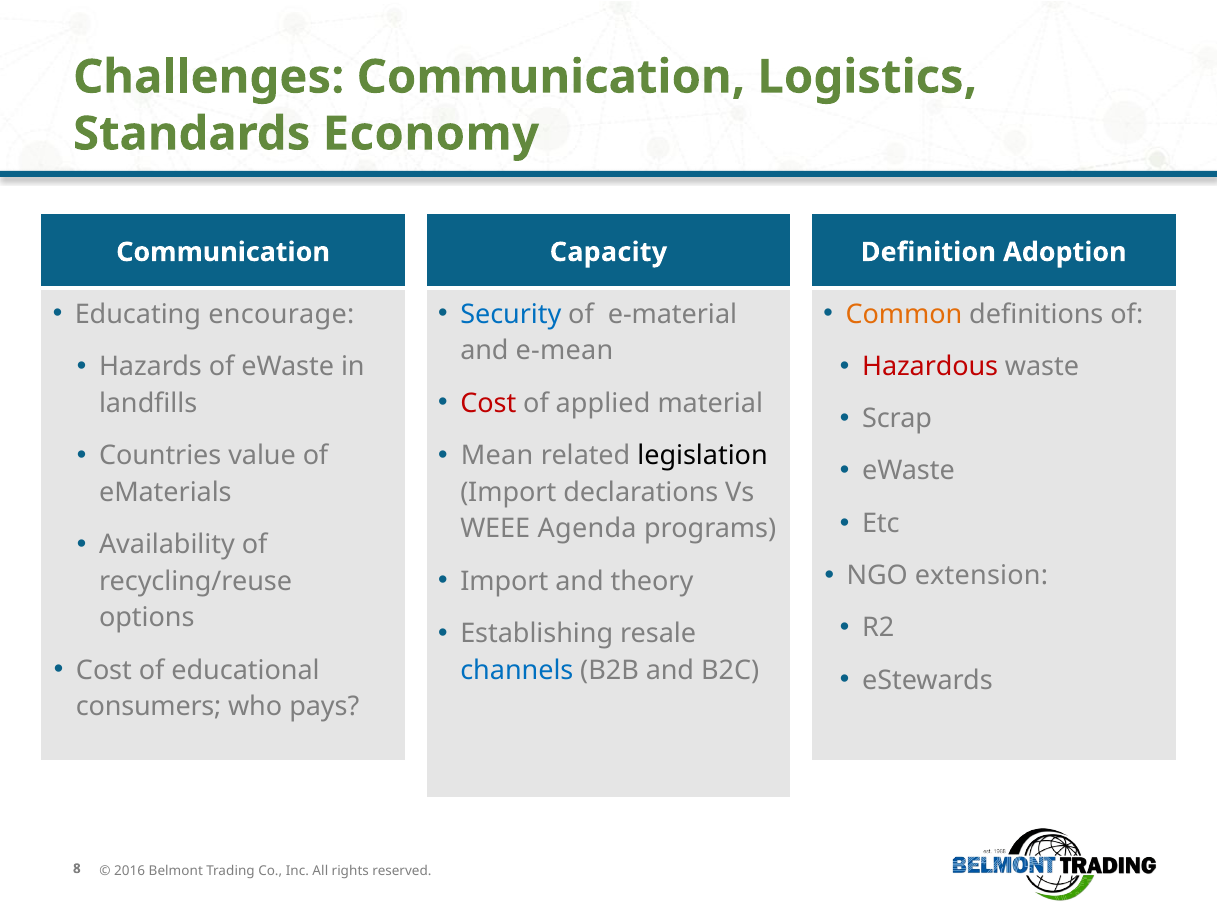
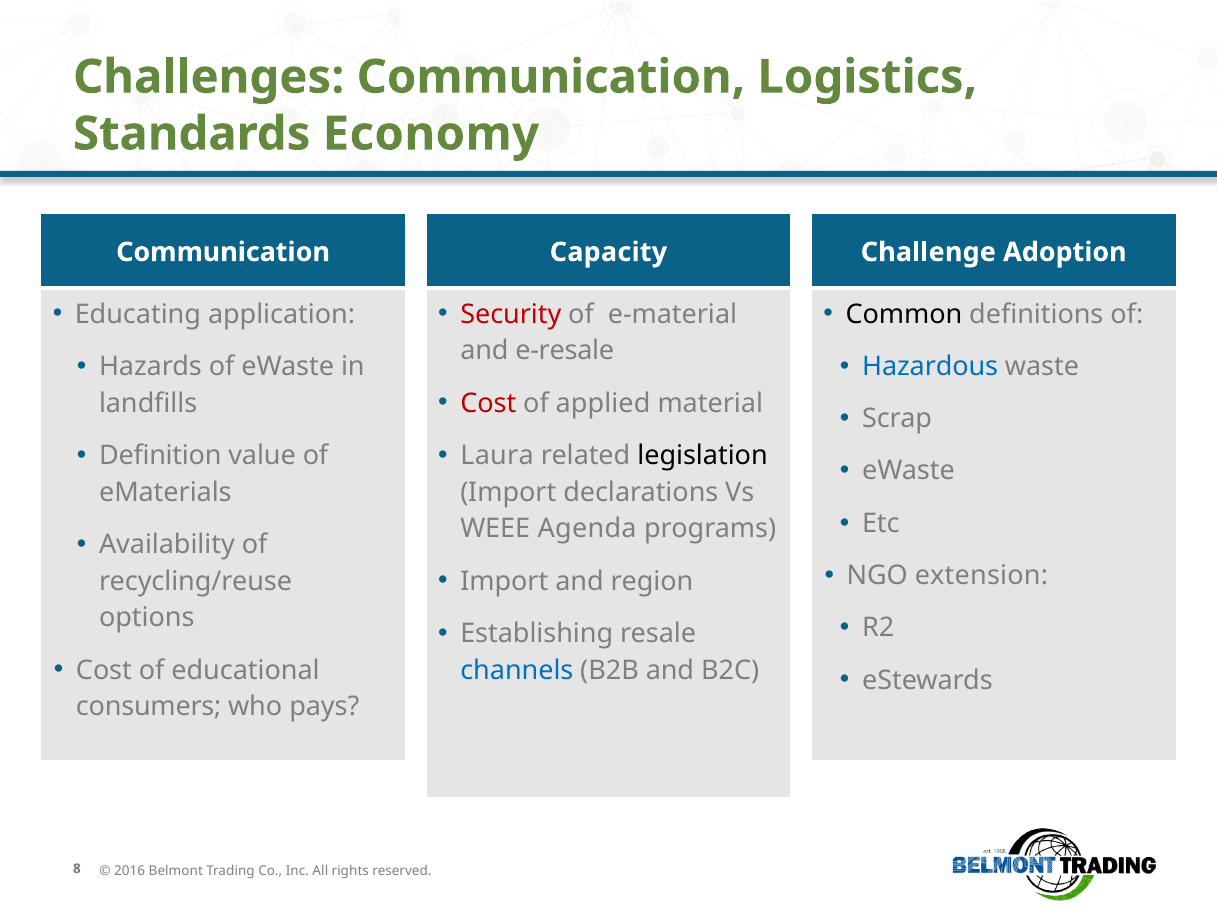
Definition: Definition -> Challenge
encourage: encourage -> application
Security colour: blue -> red
Common colour: orange -> black
e-mean: e-mean -> e-resale
Hazardous colour: red -> blue
Countries: Countries -> Definition
Mean: Mean -> Laura
theory: theory -> region
